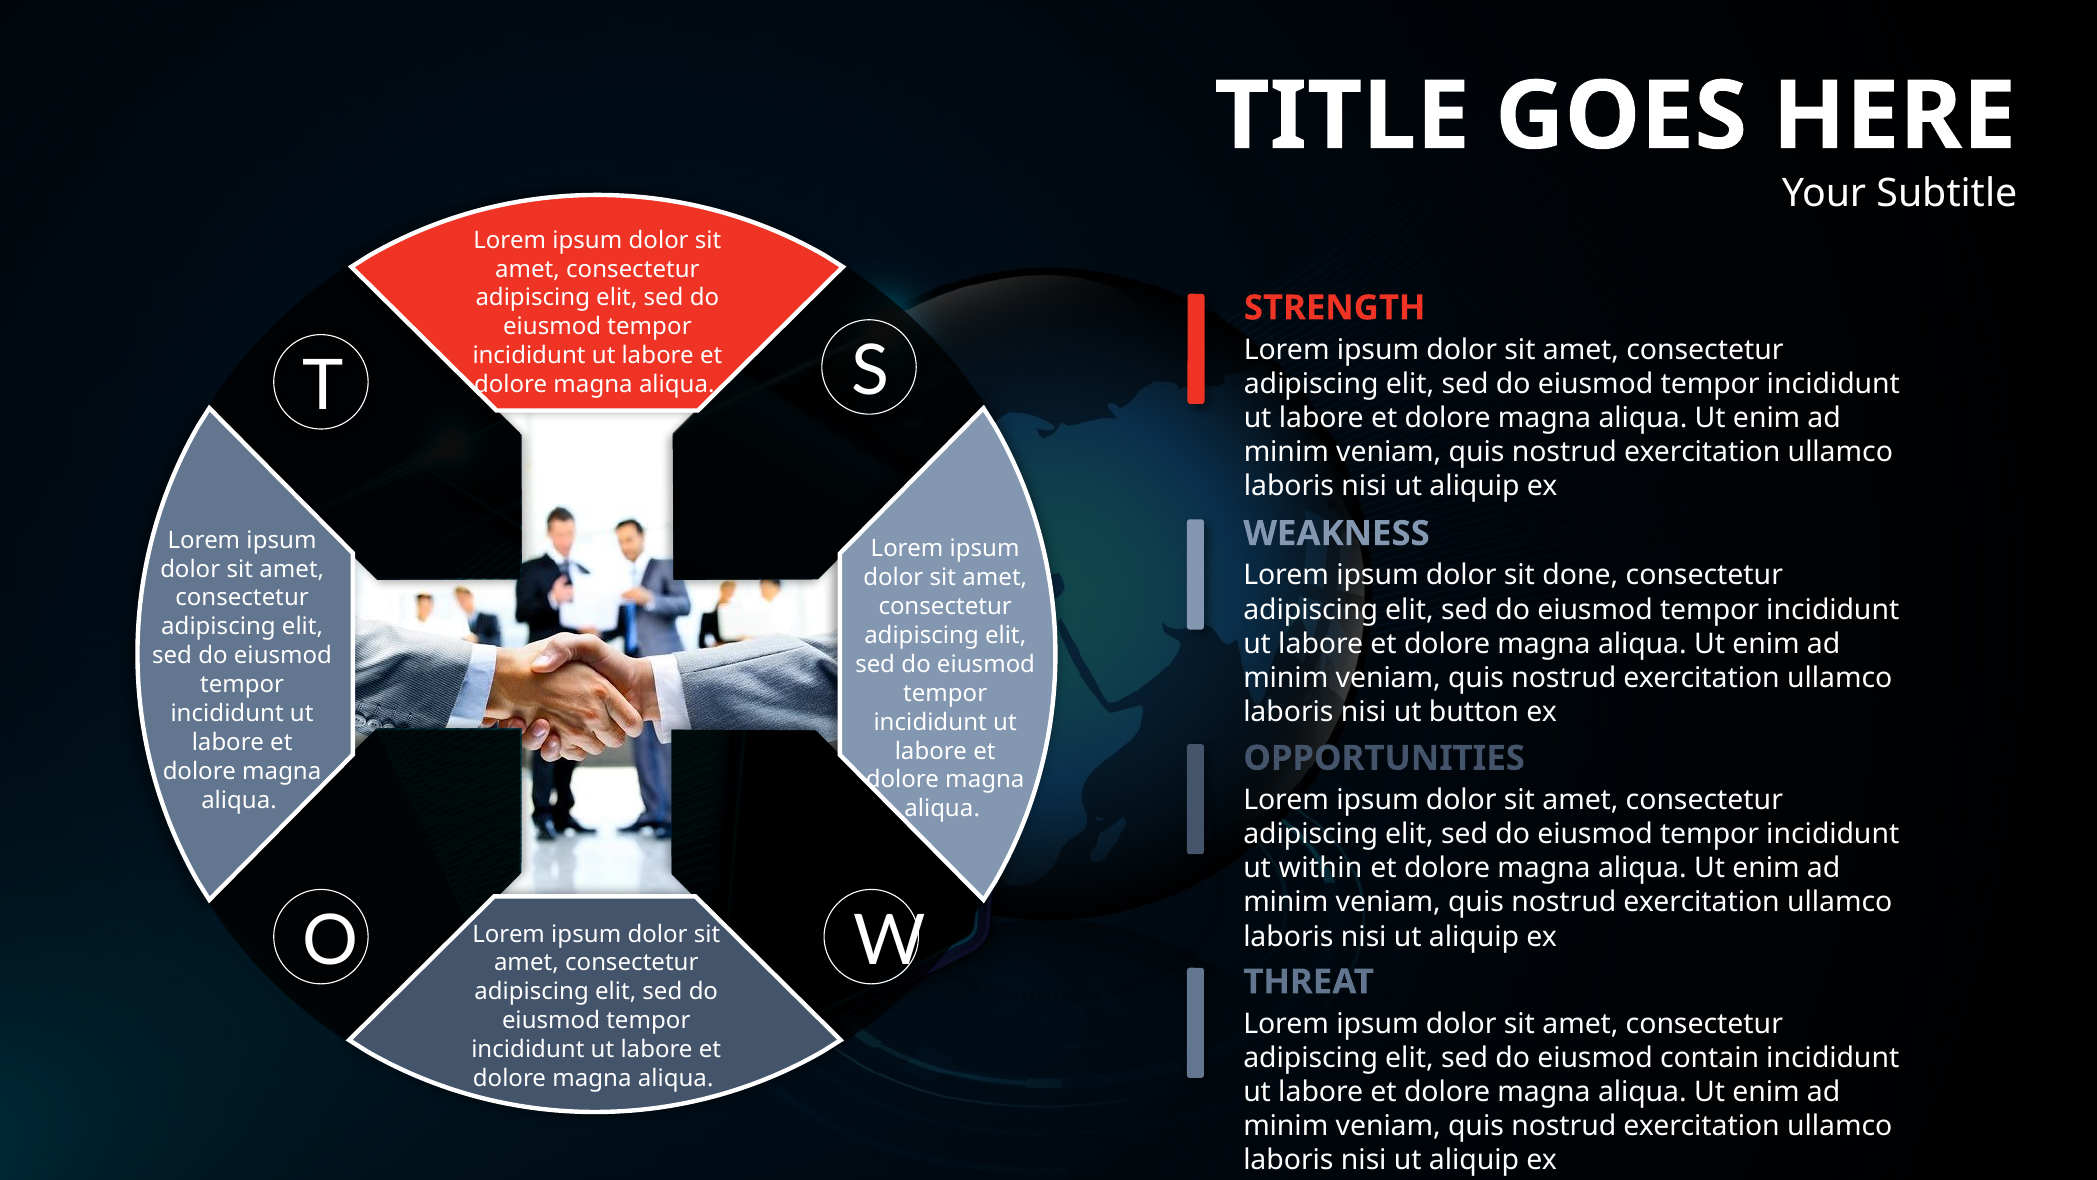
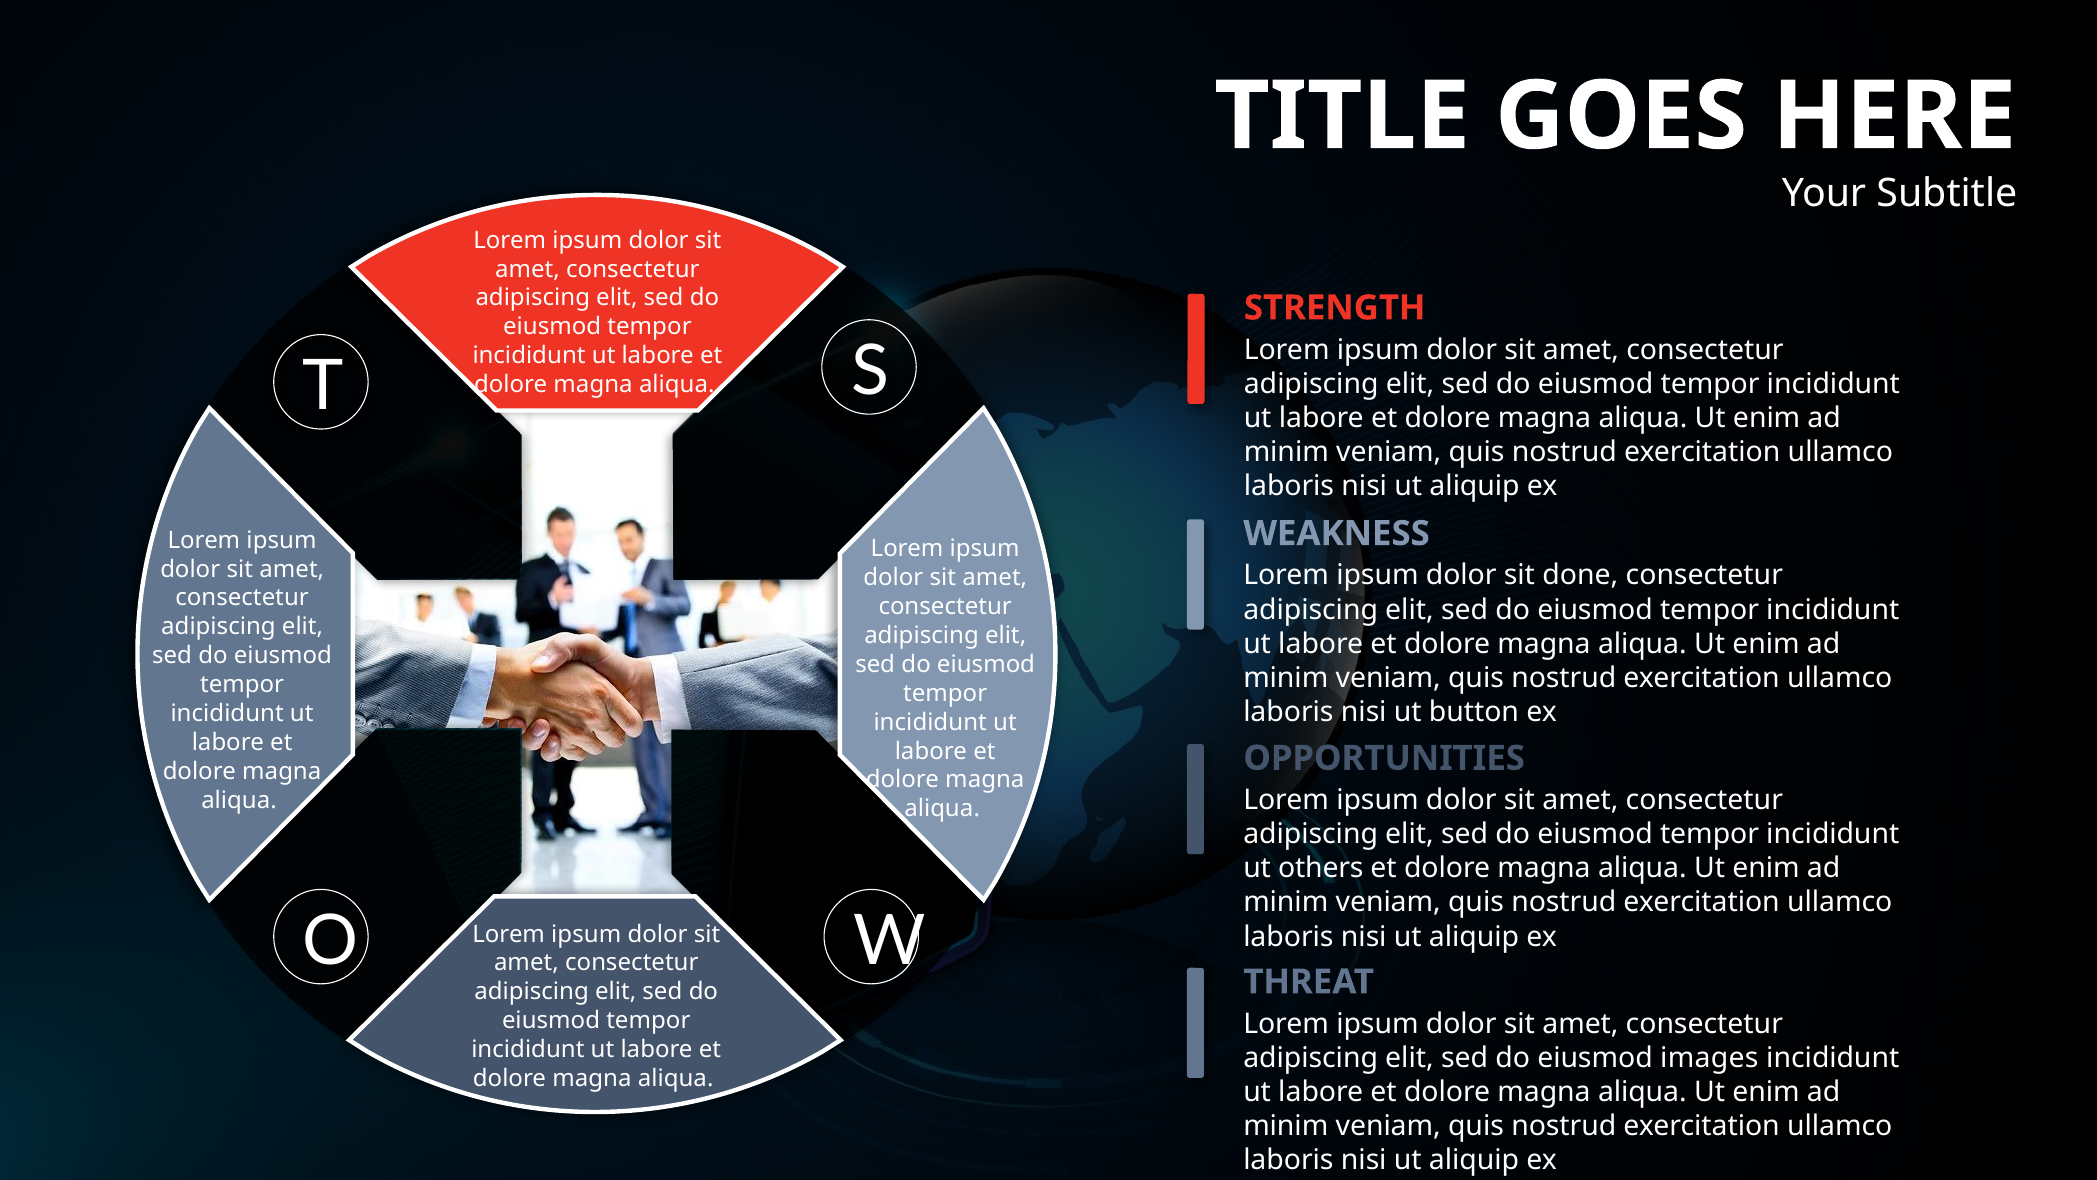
within: within -> others
contain: contain -> images
